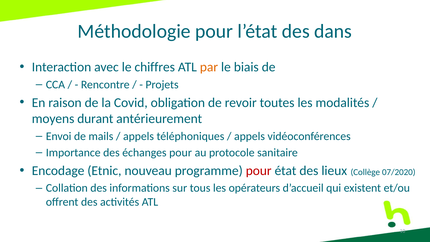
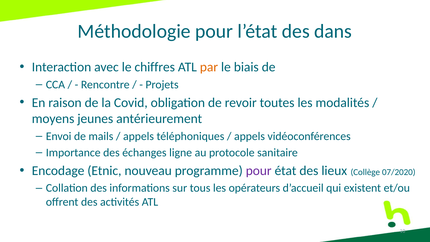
durant: durant -> jeunes
échanges pour: pour -> ligne
pour at (259, 171) colour: red -> purple
